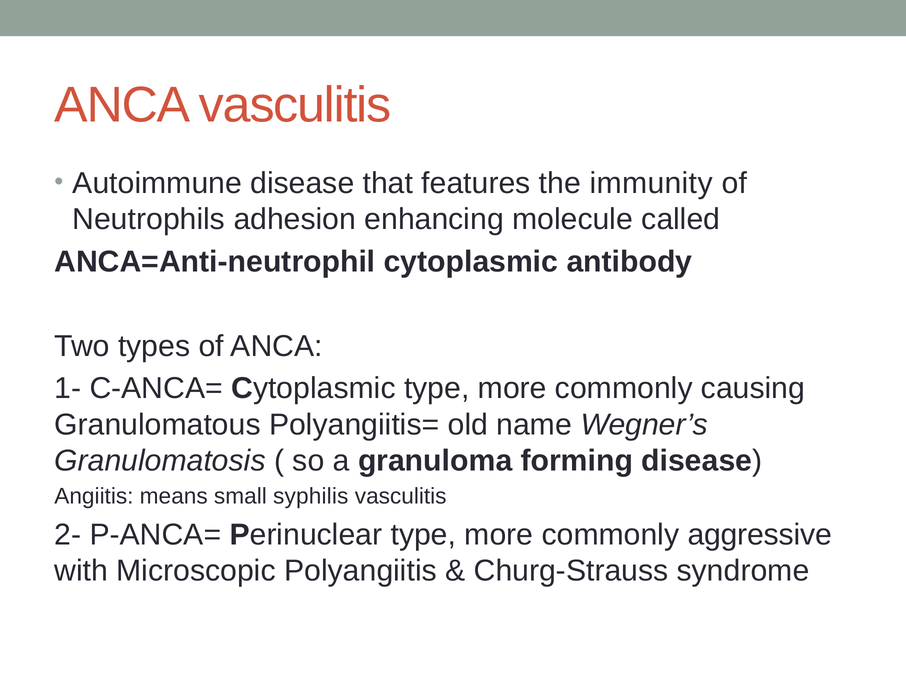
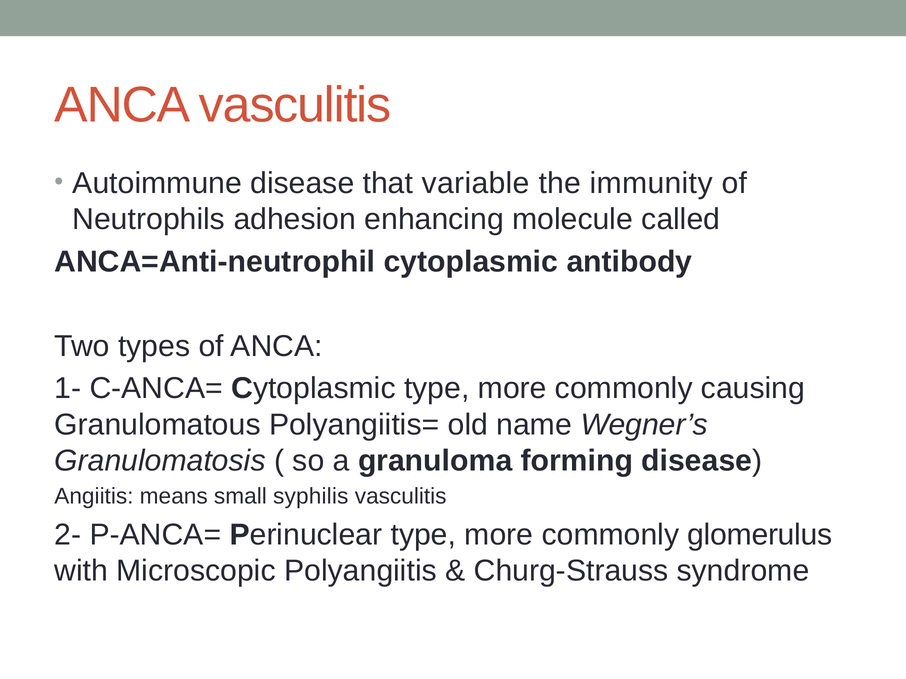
features: features -> variable
aggressive: aggressive -> glomerulus
